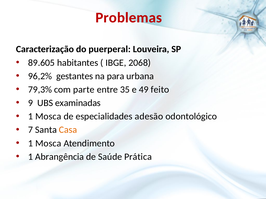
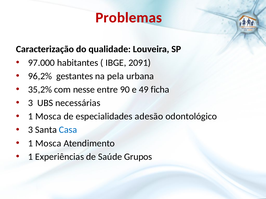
puerperal: puerperal -> qualidade
89.605: 89.605 -> 97.000
2068: 2068 -> 2091
para: para -> pela
79,3%: 79,3% -> 35,2%
parte: parte -> nesse
35: 35 -> 90
feito: feito -> ficha
9 at (31, 103): 9 -> 3
examinadas: examinadas -> necessárias
7 at (31, 130): 7 -> 3
Casa colour: orange -> blue
Abrangência: Abrangência -> Experiências
Prática: Prática -> Grupos
